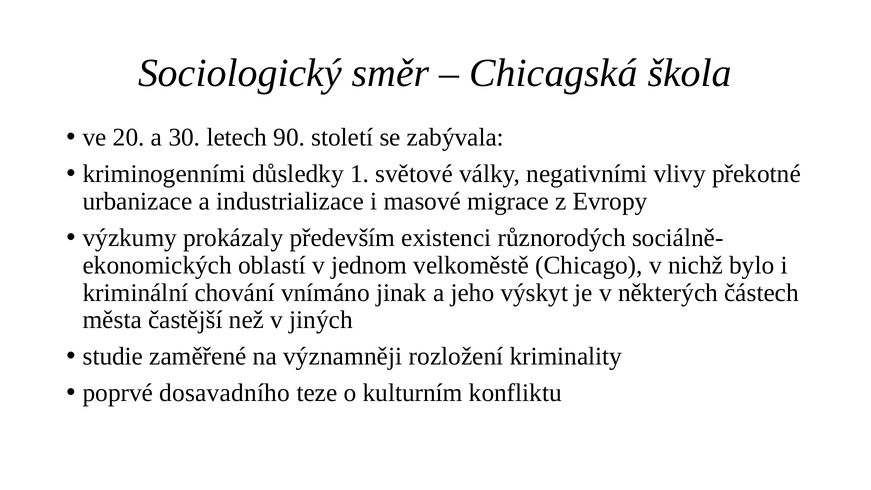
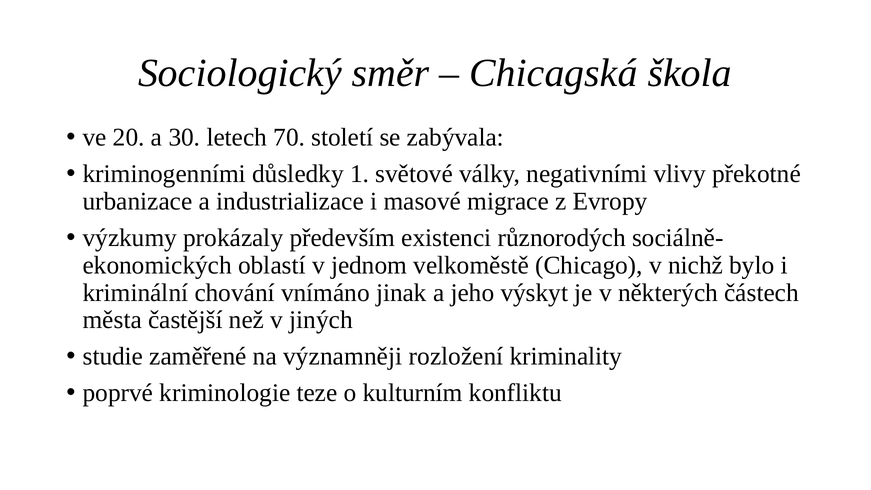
90: 90 -> 70
dosavadního: dosavadního -> kriminologie
